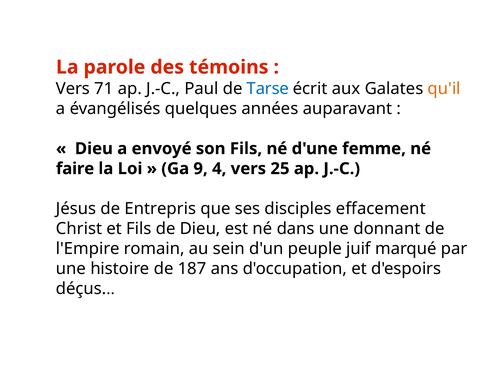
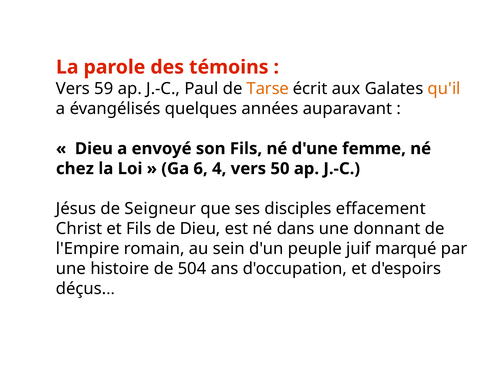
71: 71 -> 59
Tarse colour: blue -> orange
faire: faire -> chez
9: 9 -> 6
25: 25 -> 50
Entrepris: Entrepris -> Seigneur
187: 187 -> 504
